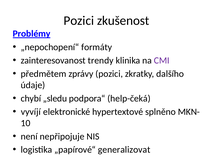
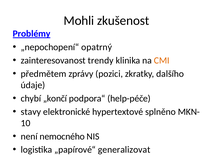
Pozici at (79, 21): Pozici -> Mohli
formáty: formáty -> opatrný
CMI colour: purple -> orange
„sledu: „sledu -> „končí
help-čeká: help-čeká -> help-péče
vyvíjí: vyvíjí -> stavy
nepřipojuje: nepřipojuje -> nemocného
